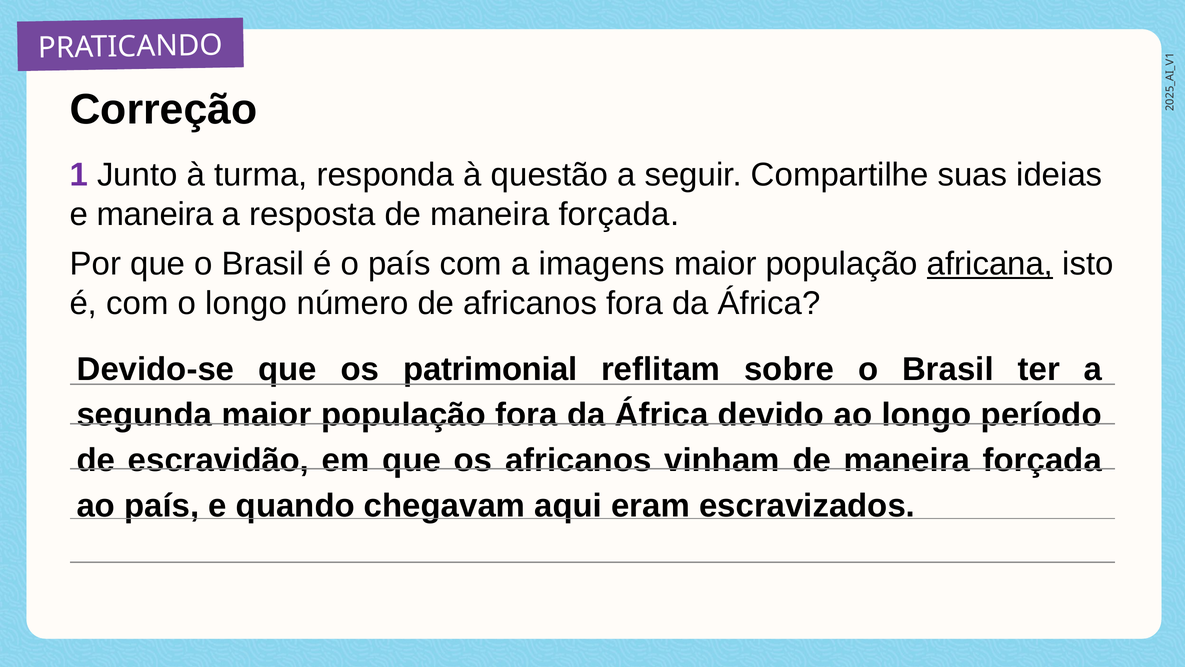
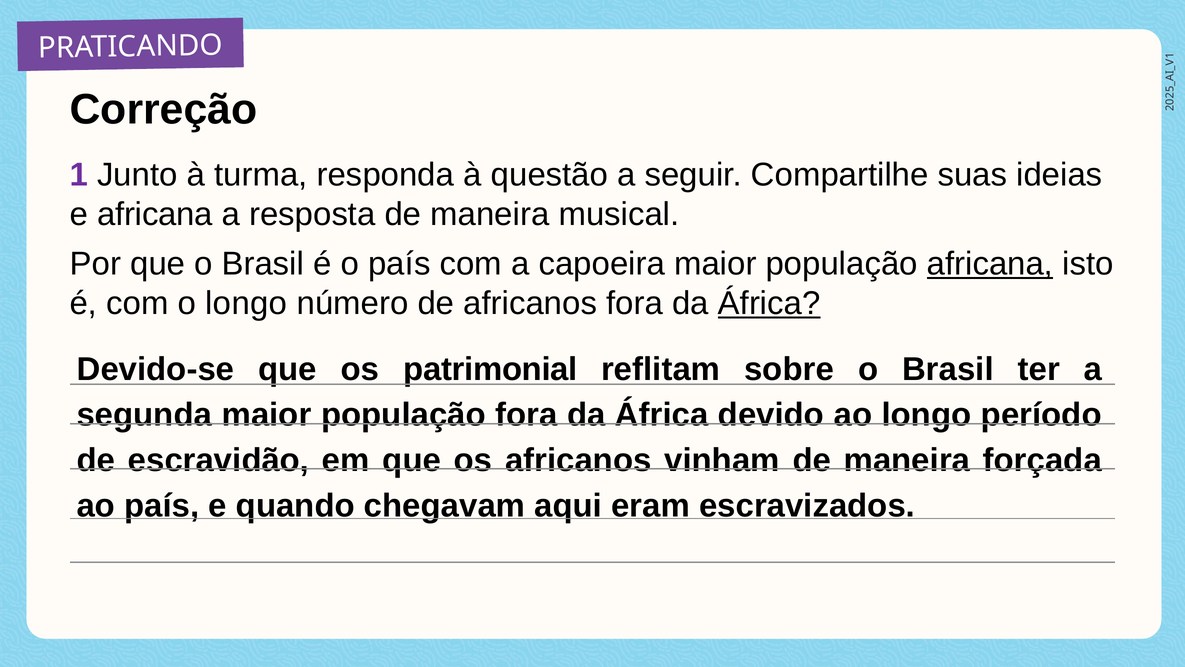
e maneira: maneira -> africana
resposta de maneira forçada: forçada -> musical
imagens: imagens -> capoeira
África at (769, 303) underline: none -> present
